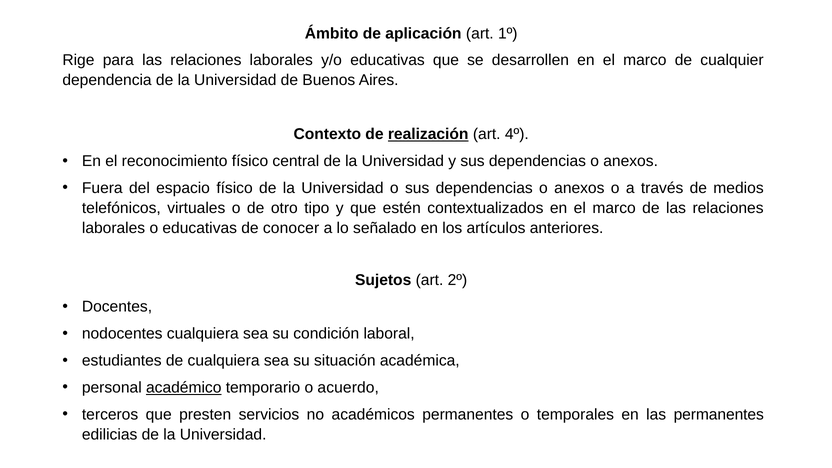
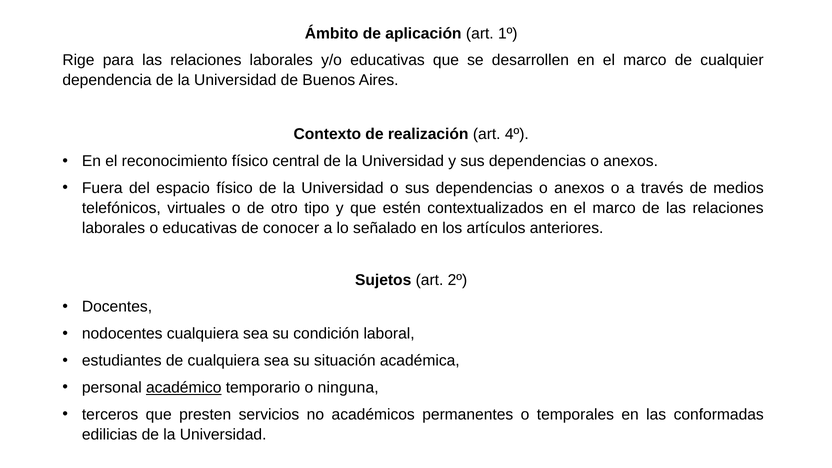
realización underline: present -> none
acuerdo: acuerdo -> ninguna
las permanentes: permanentes -> conformadas
